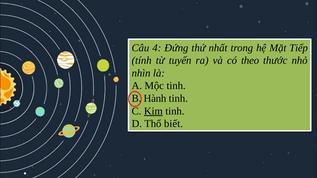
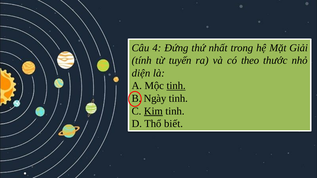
Tiếp: Tiếp -> Giải
nhìn: nhìn -> diện
tinh at (176, 86) underline: none -> present
Hành: Hành -> Ngày
